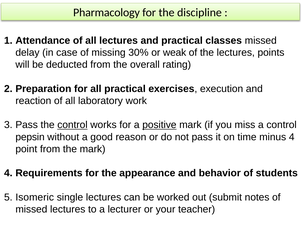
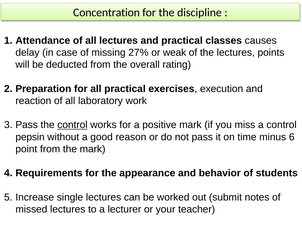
Pharmacology: Pharmacology -> Concentration
classes missed: missed -> causes
30%: 30% -> 27%
positive underline: present -> none
minus 4: 4 -> 6
Isomeric: Isomeric -> Increase
